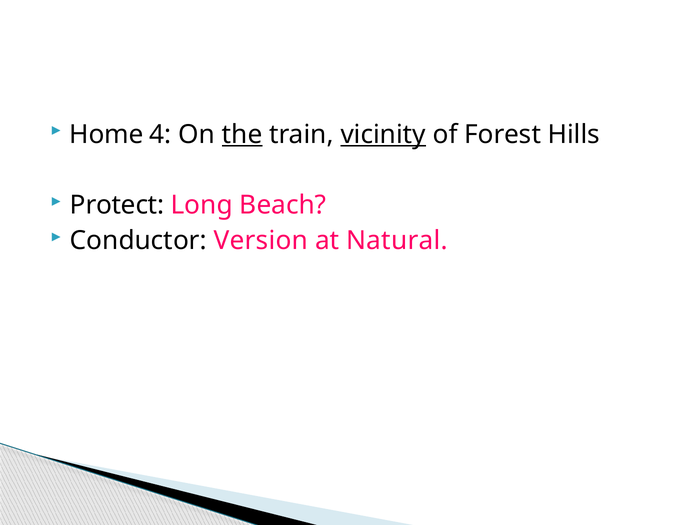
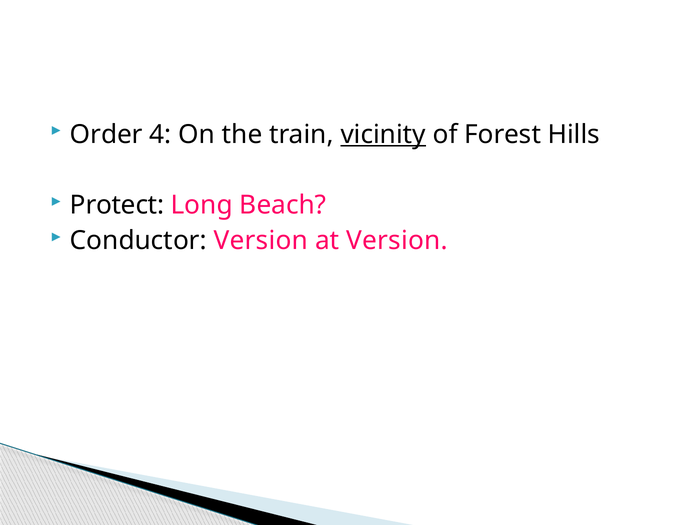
Home: Home -> Order
the underline: present -> none
at Natural: Natural -> Version
